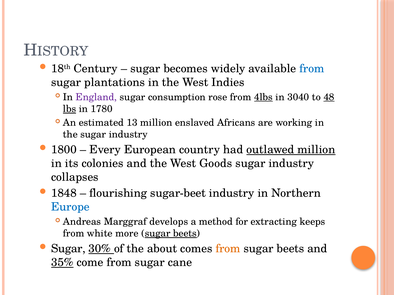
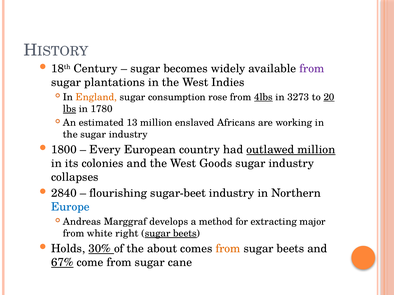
from at (312, 69) colour: blue -> purple
England colour: purple -> orange
3040: 3040 -> 3273
48: 48 -> 20
1848: 1848 -> 2840
keeps: keeps -> major
more: more -> right
Sugar at (68, 249): Sugar -> Holds
35%: 35% -> 67%
